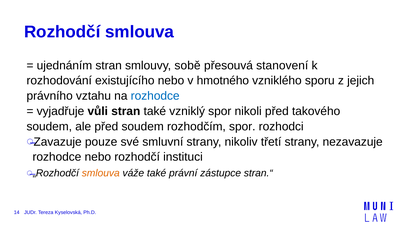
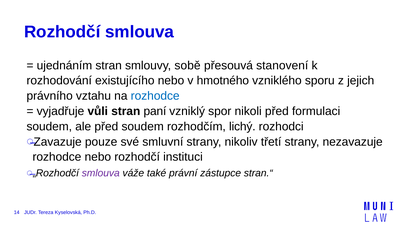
stran také: také -> paní
takového: takového -> formulaci
rozhodčím spor: spor -> lichý
smlouva at (101, 174) colour: orange -> purple
